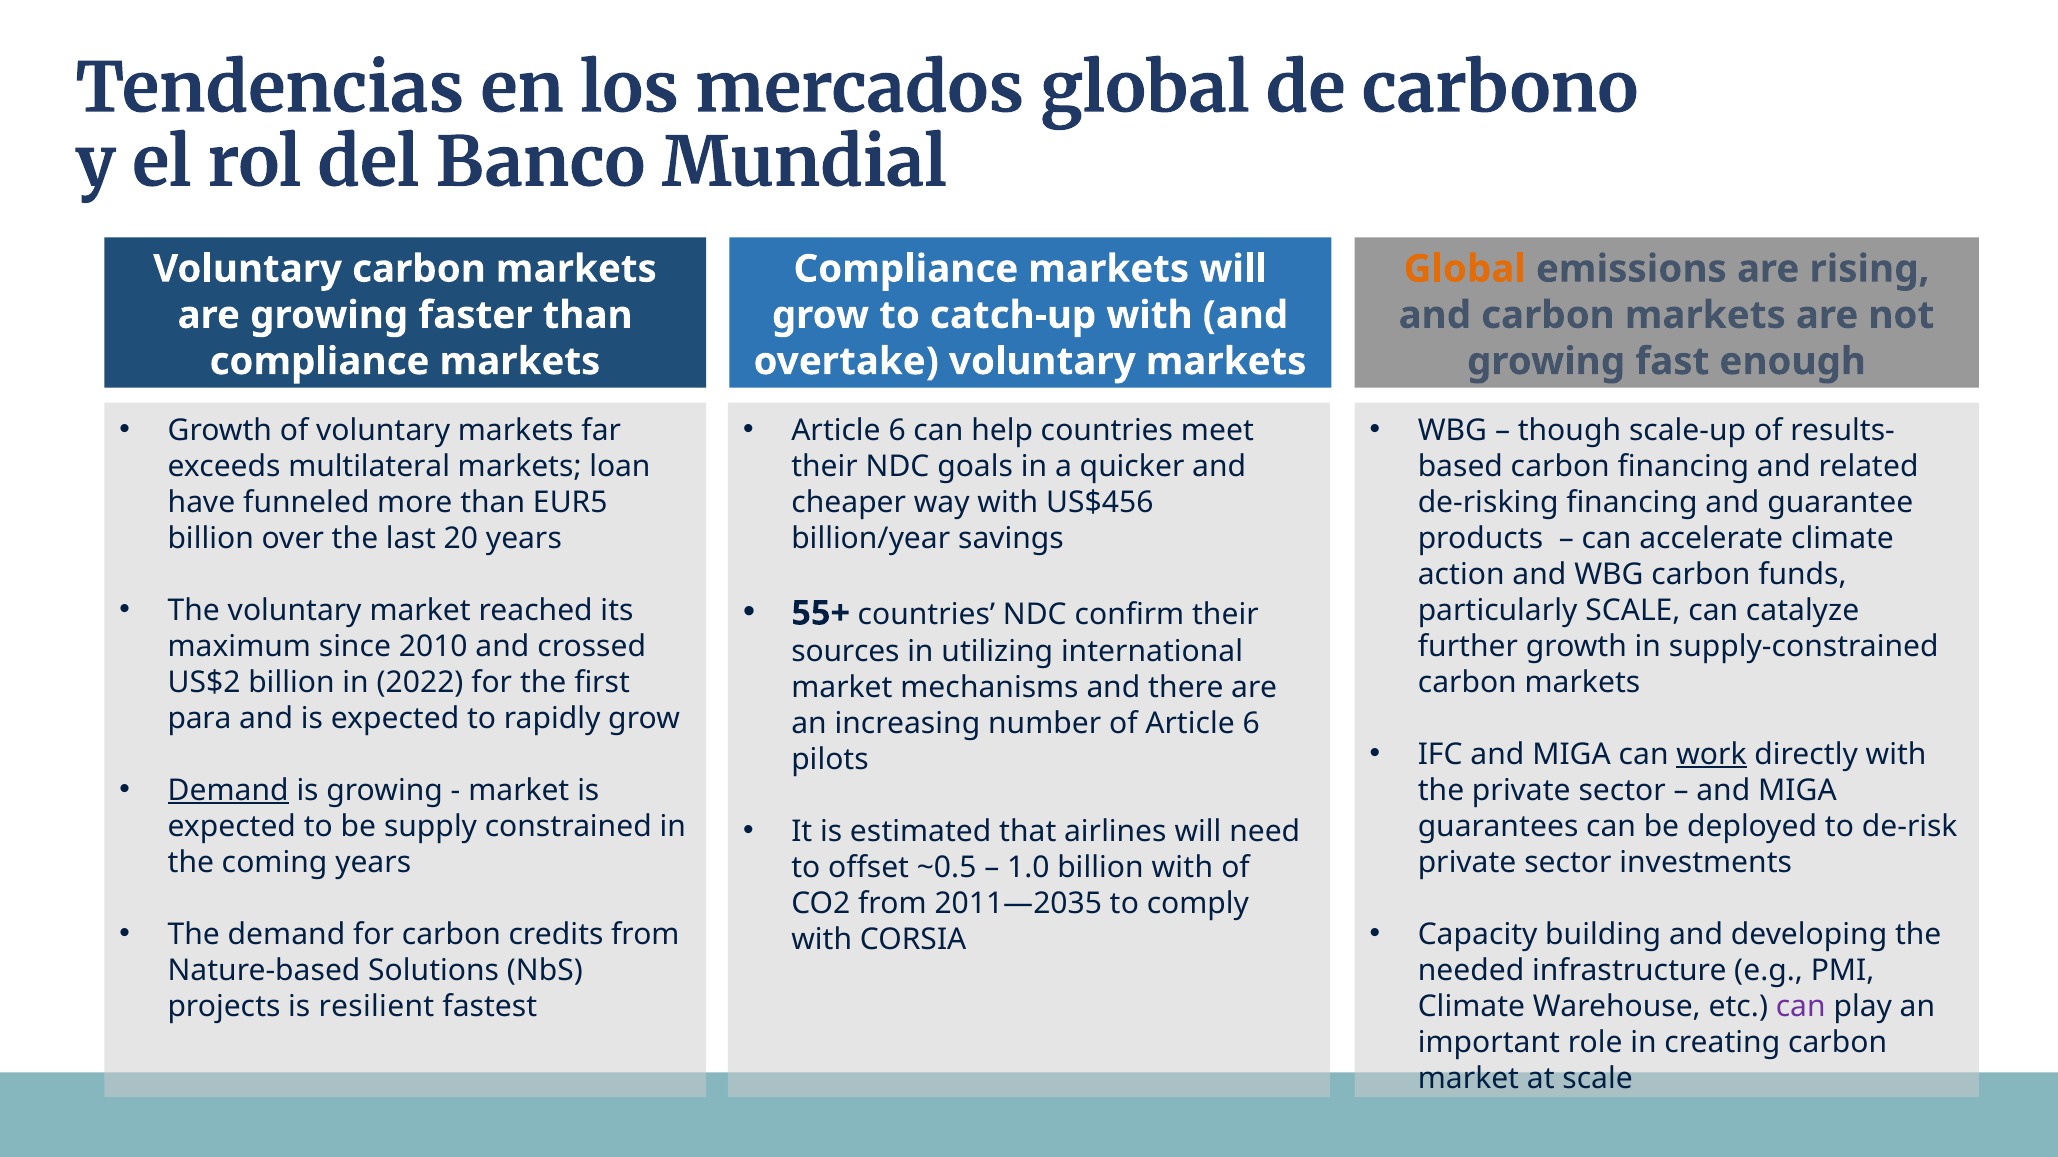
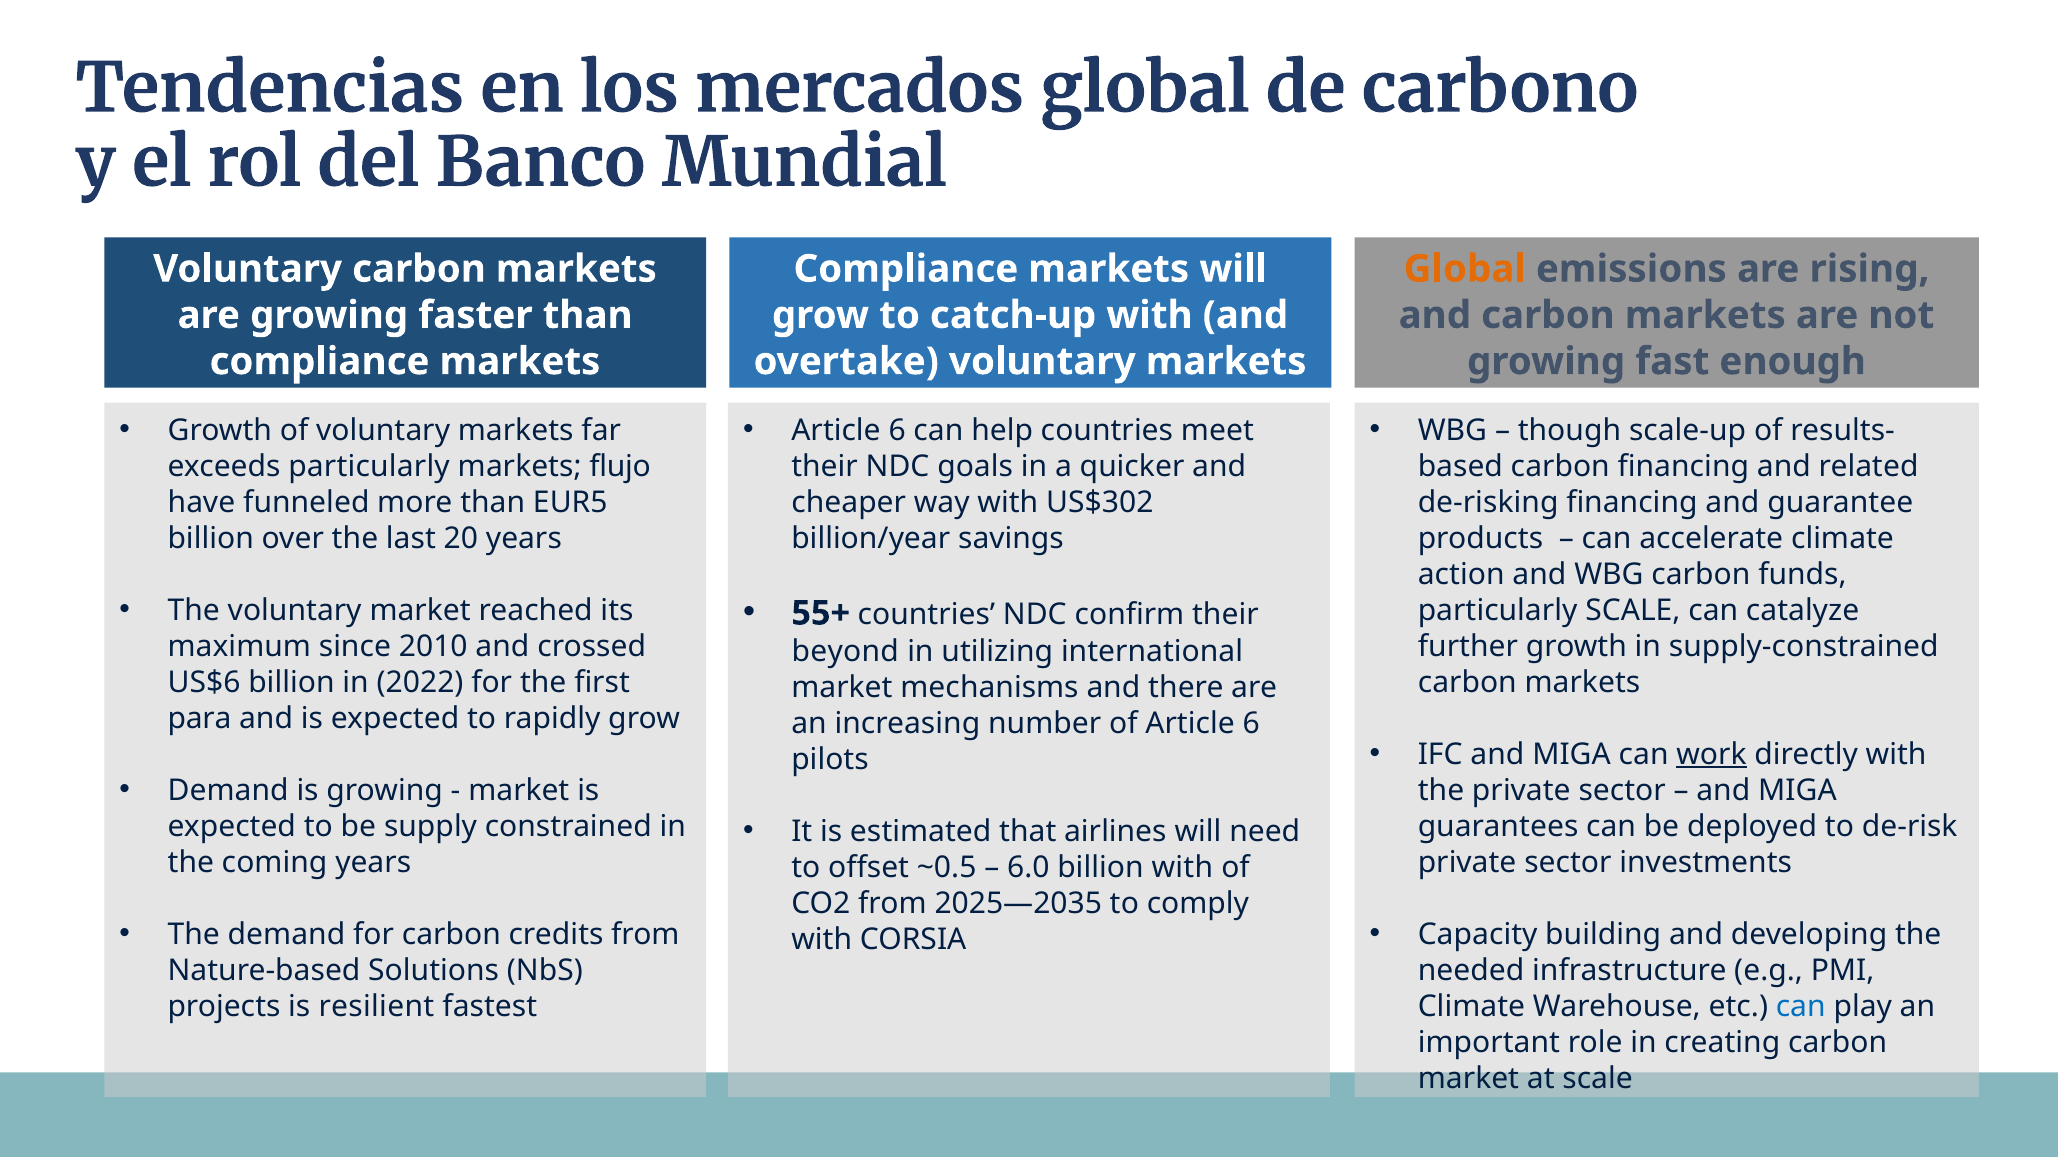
exceeds multilateral: multilateral -> particularly
loan: loan -> flujo
US$456: US$456 -> US$302
sources: sources -> beyond
US$2: US$2 -> US$6
Demand at (228, 791) underline: present -> none
1.0: 1.0 -> 6.0
2011—2035: 2011—2035 -> 2025—2035
can at (1801, 1007) colour: purple -> blue
